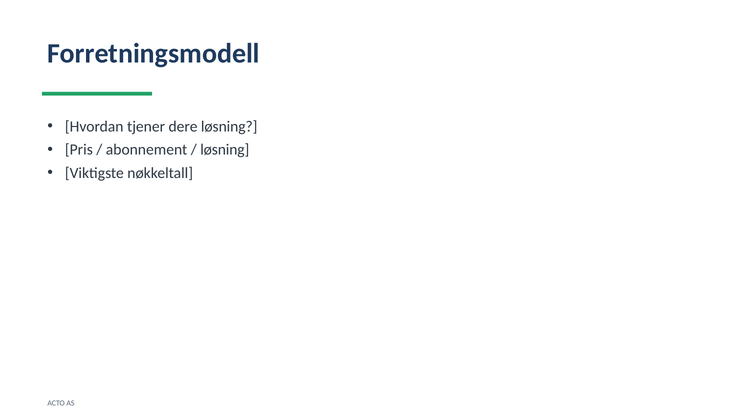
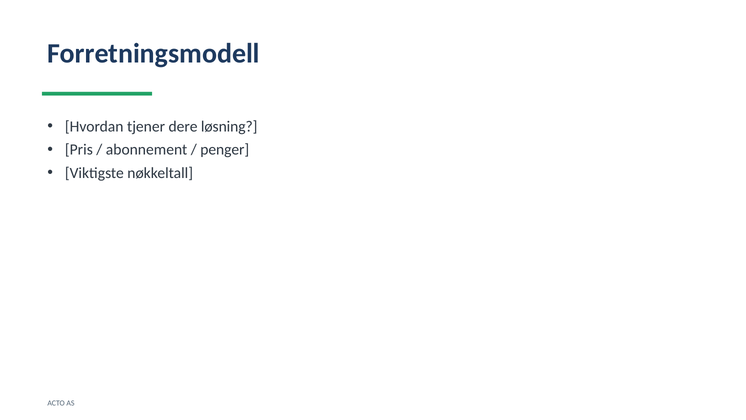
løsning at (225, 150): løsning -> penger
